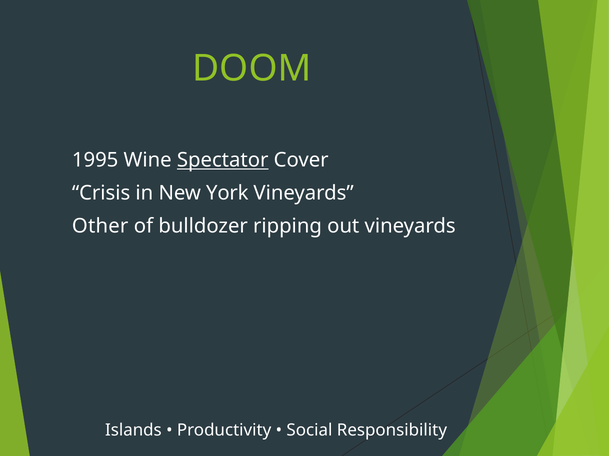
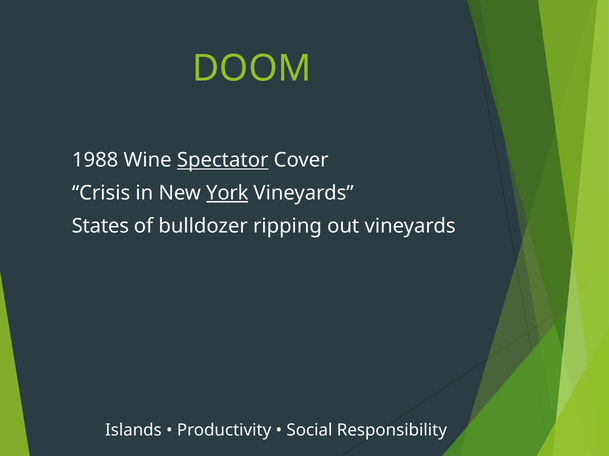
1995: 1995 -> 1988
York underline: none -> present
Other: Other -> States
